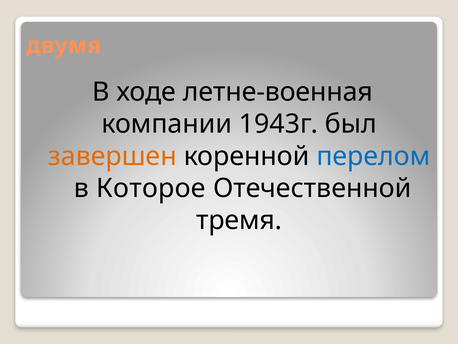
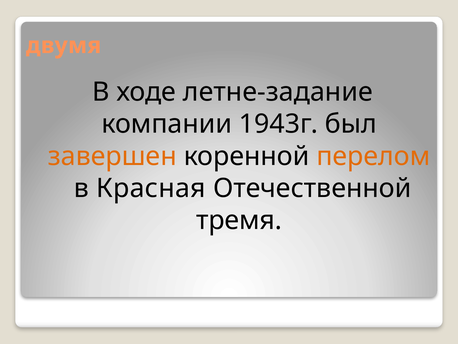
летне-военная: летне-военная -> летне-задание
перелом colour: blue -> orange
Которое: Которое -> Красная
